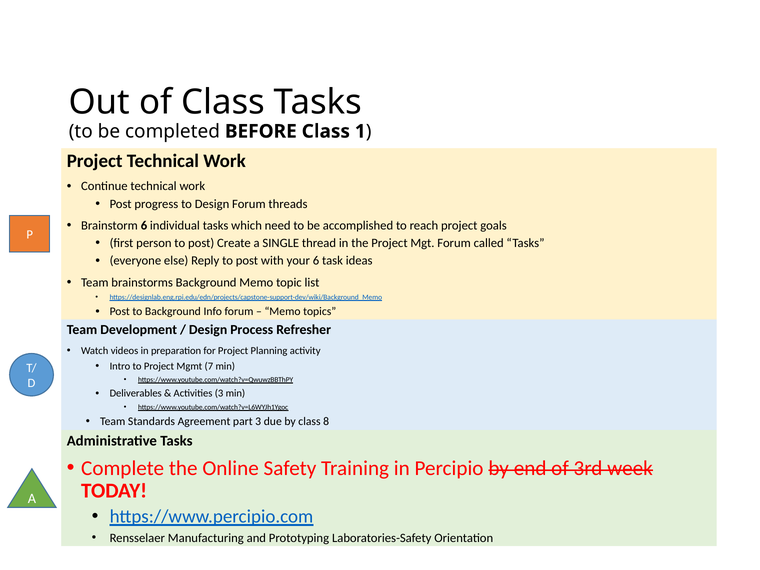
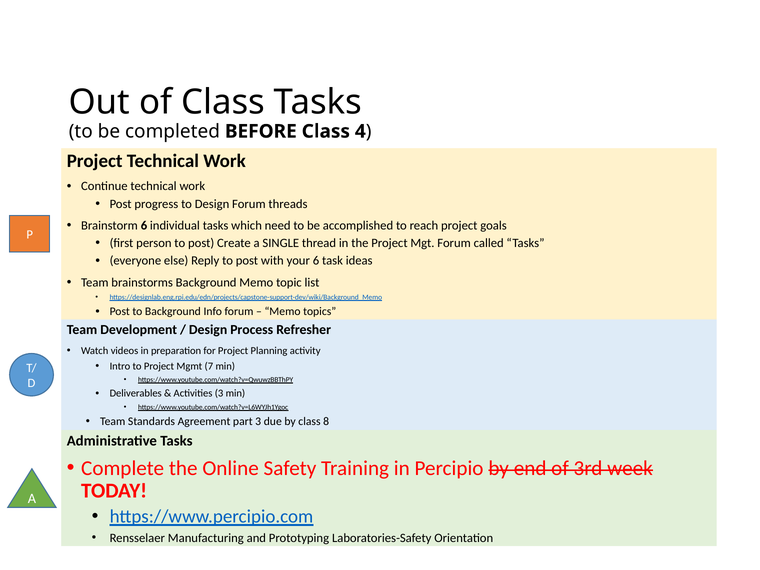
1: 1 -> 4
